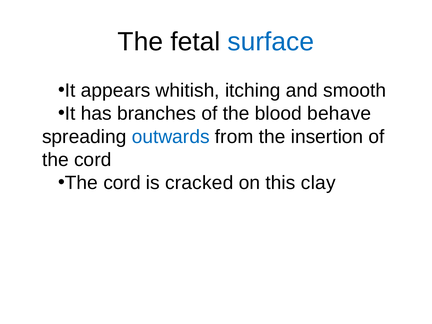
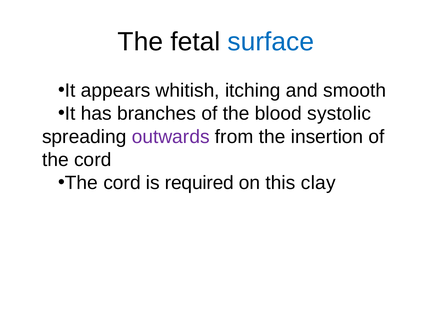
behave: behave -> systolic
outwards colour: blue -> purple
cracked: cracked -> required
